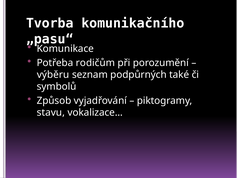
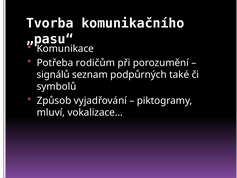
výběru: výběru -> signálů
stavu: stavu -> mluví
